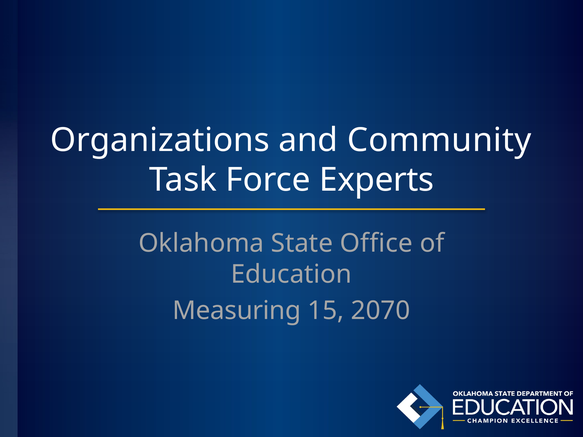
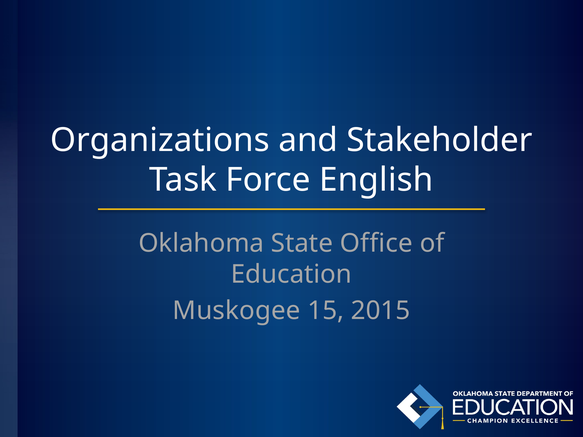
Community: Community -> Stakeholder
Experts: Experts -> English
Measuring: Measuring -> Muskogee
2070: 2070 -> 2015
